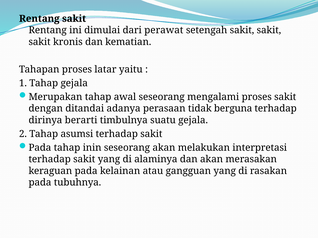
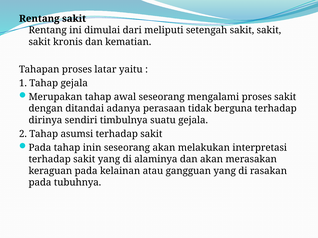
perawat: perawat -> meliputi
berarti: berarti -> sendiri
